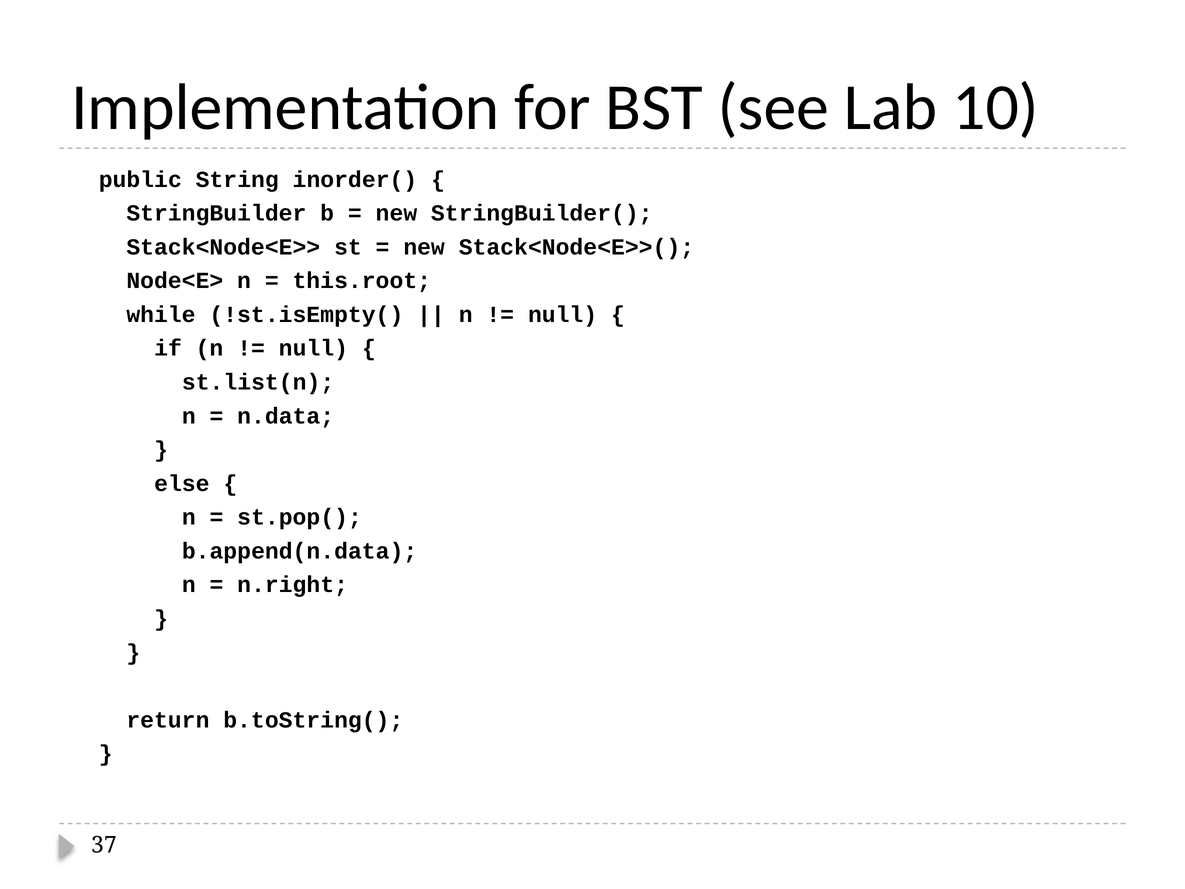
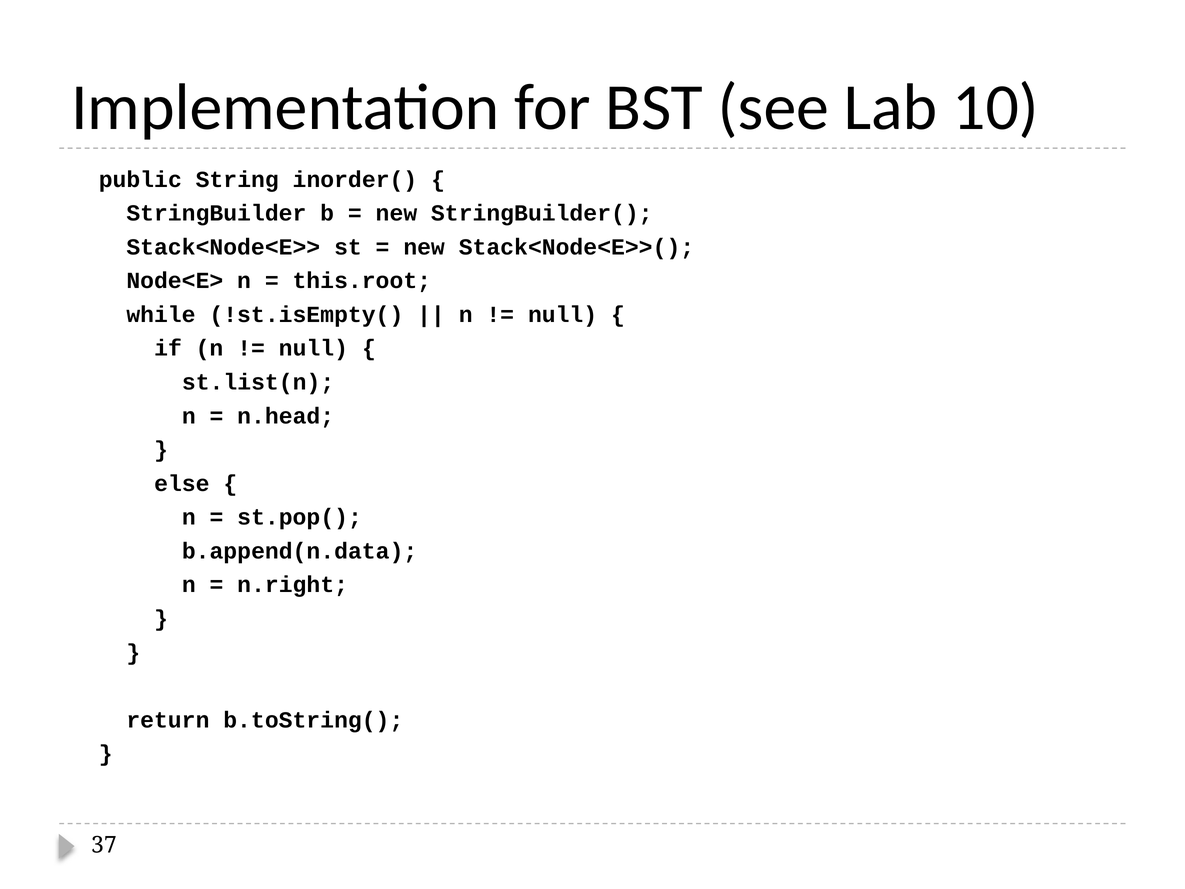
n.data: n.data -> n.head
